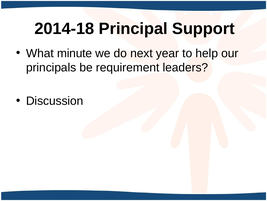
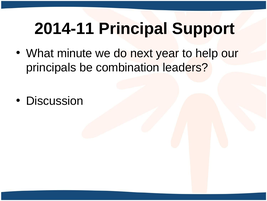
2014-18: 2014-18 -> 2014-11
requirement: requirement -> combination
